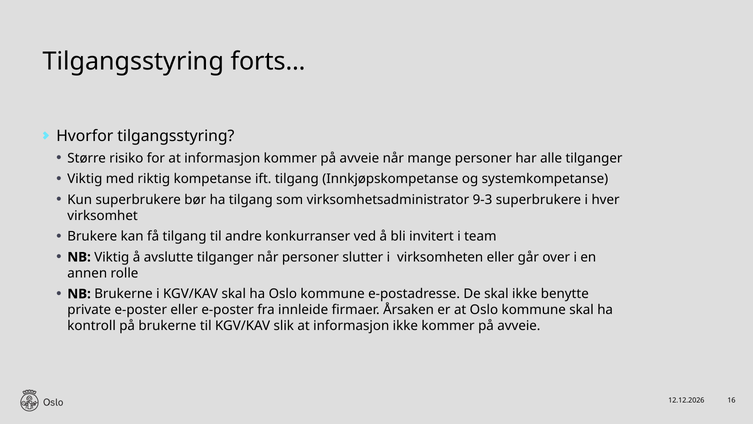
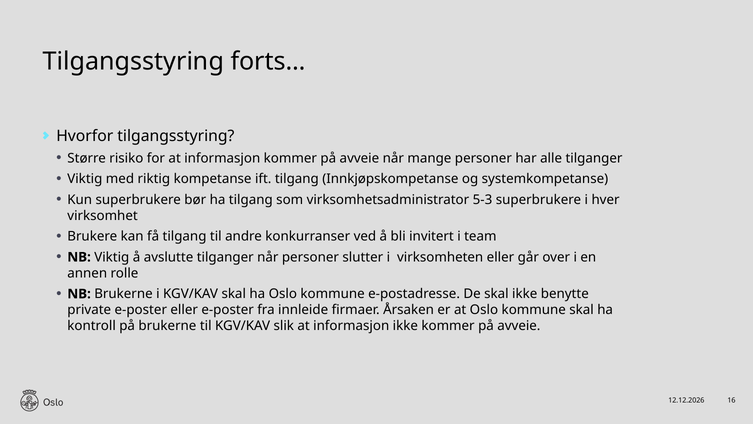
9-3: 9-3 -> 5-3
